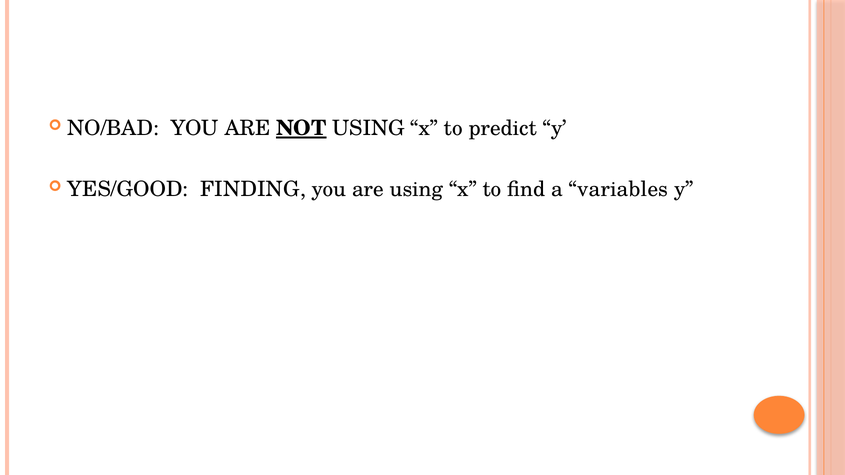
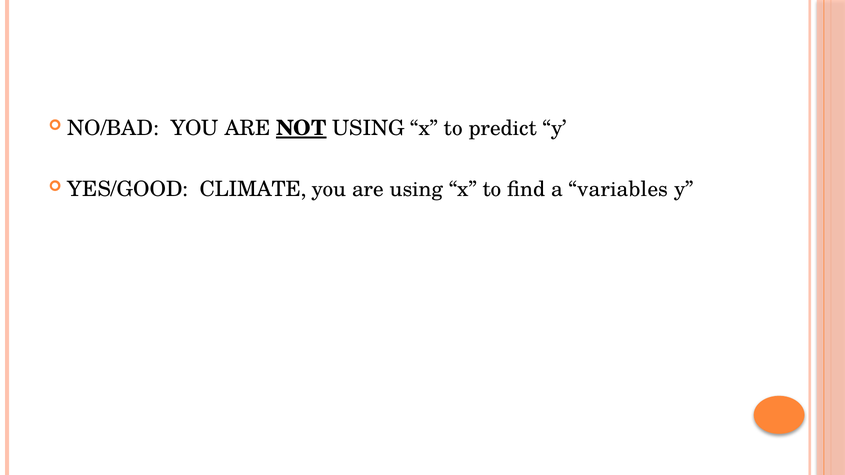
FINDING: FINDING -> CLIMATE
